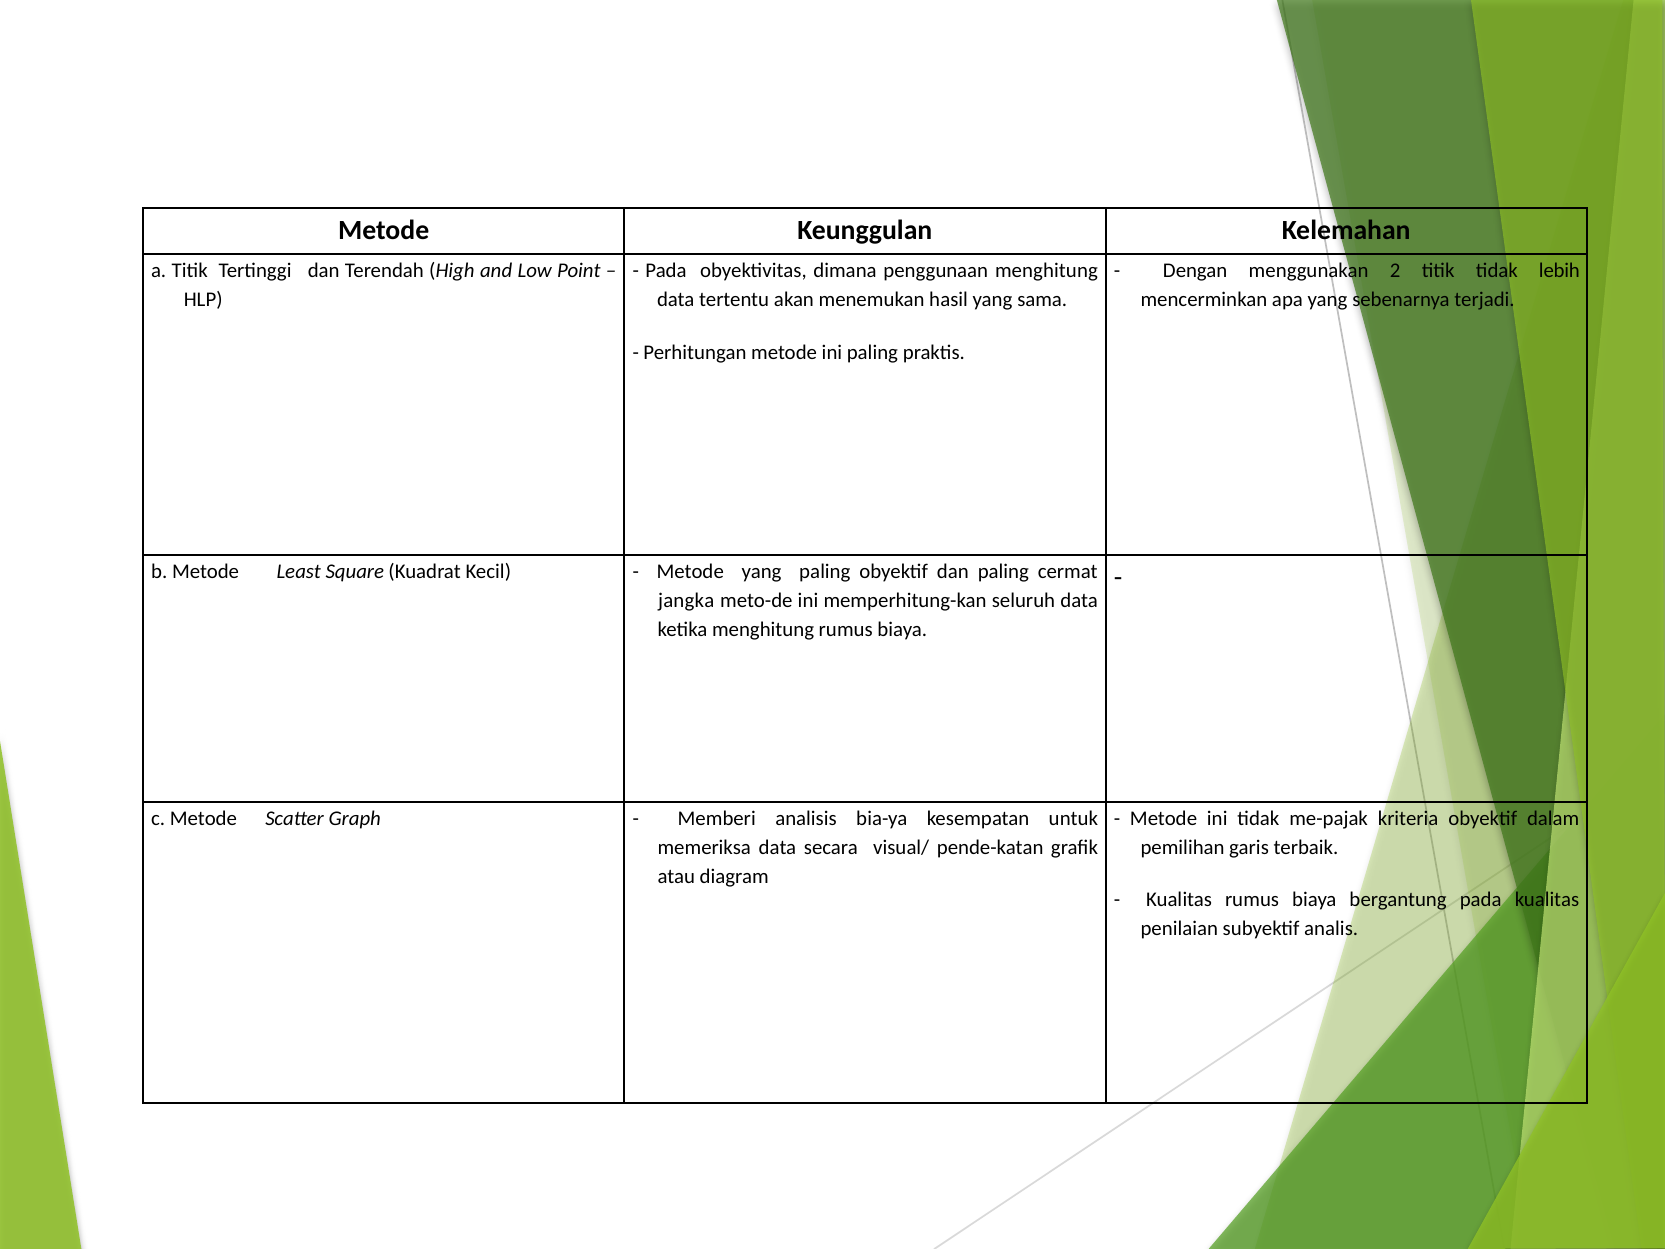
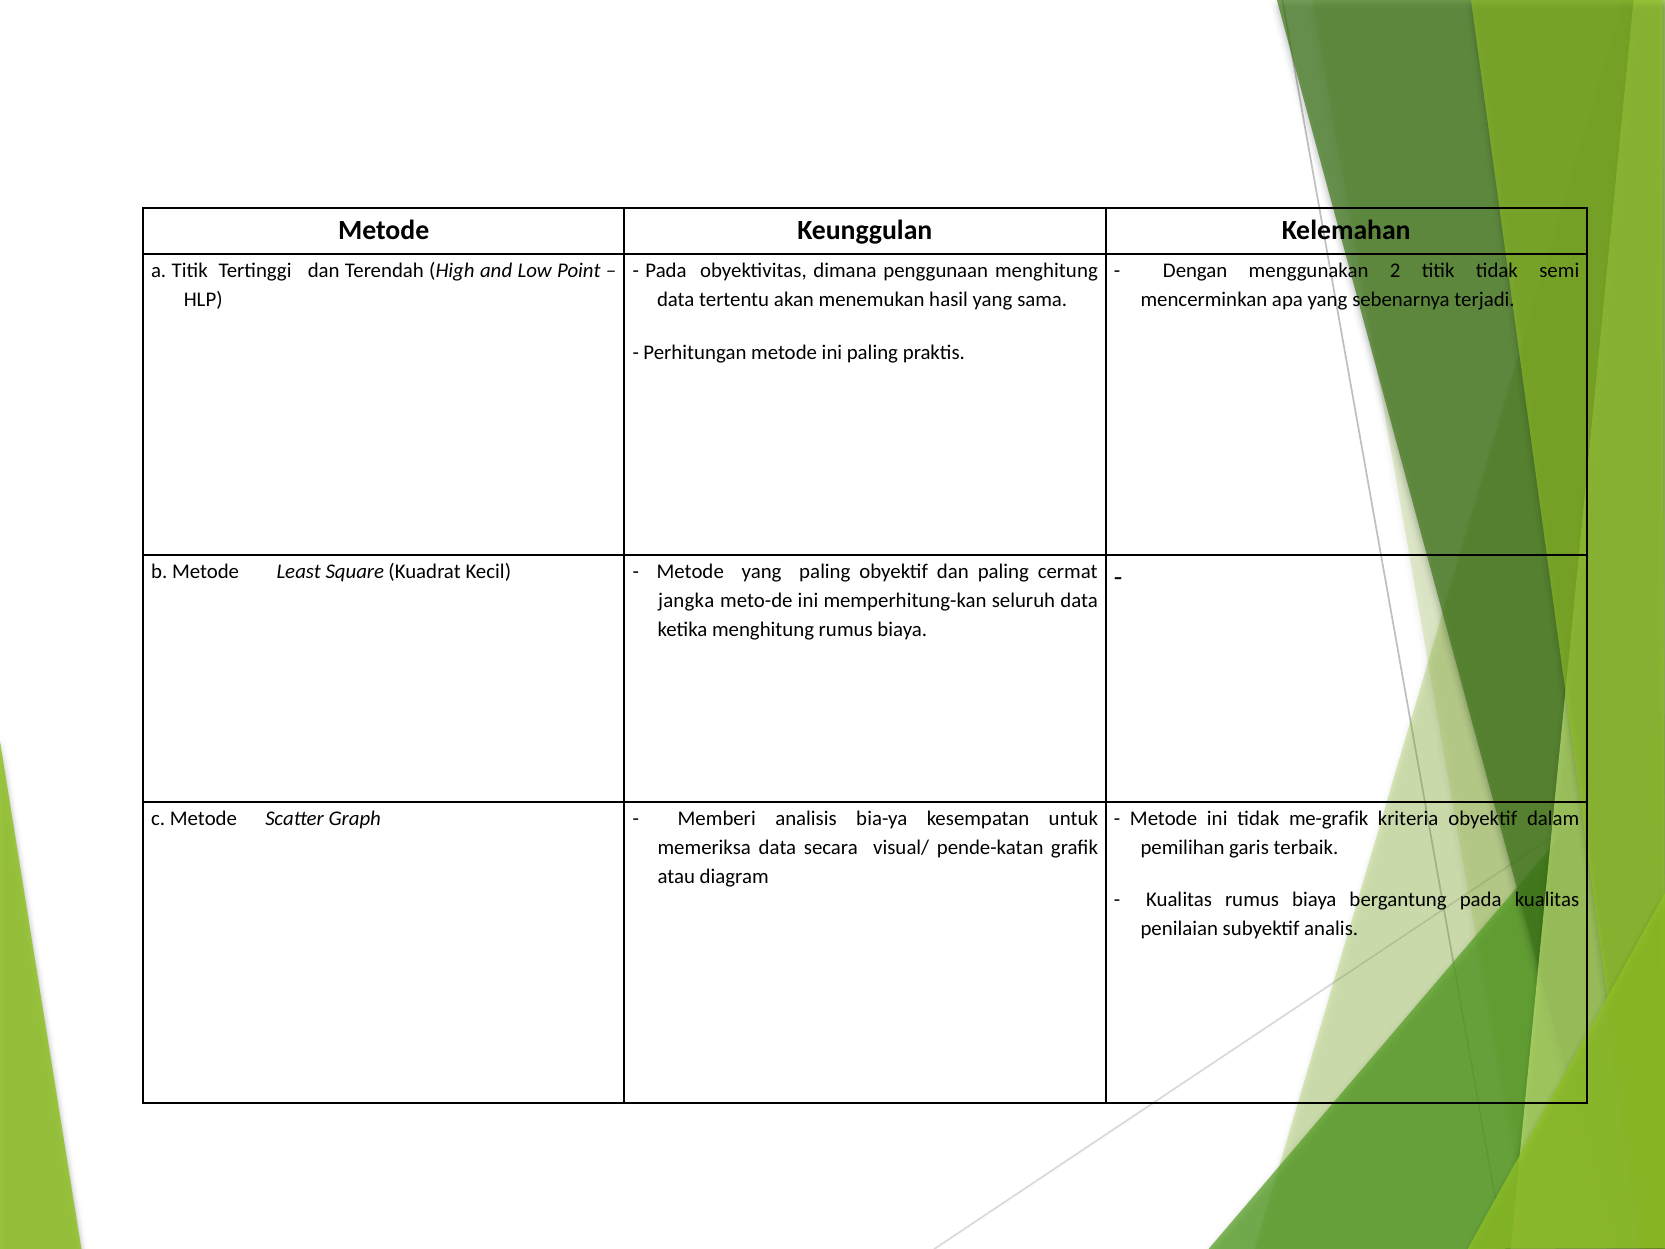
lebih: lebih -> semi
me-pajak: me-pajak -> me-grafik
